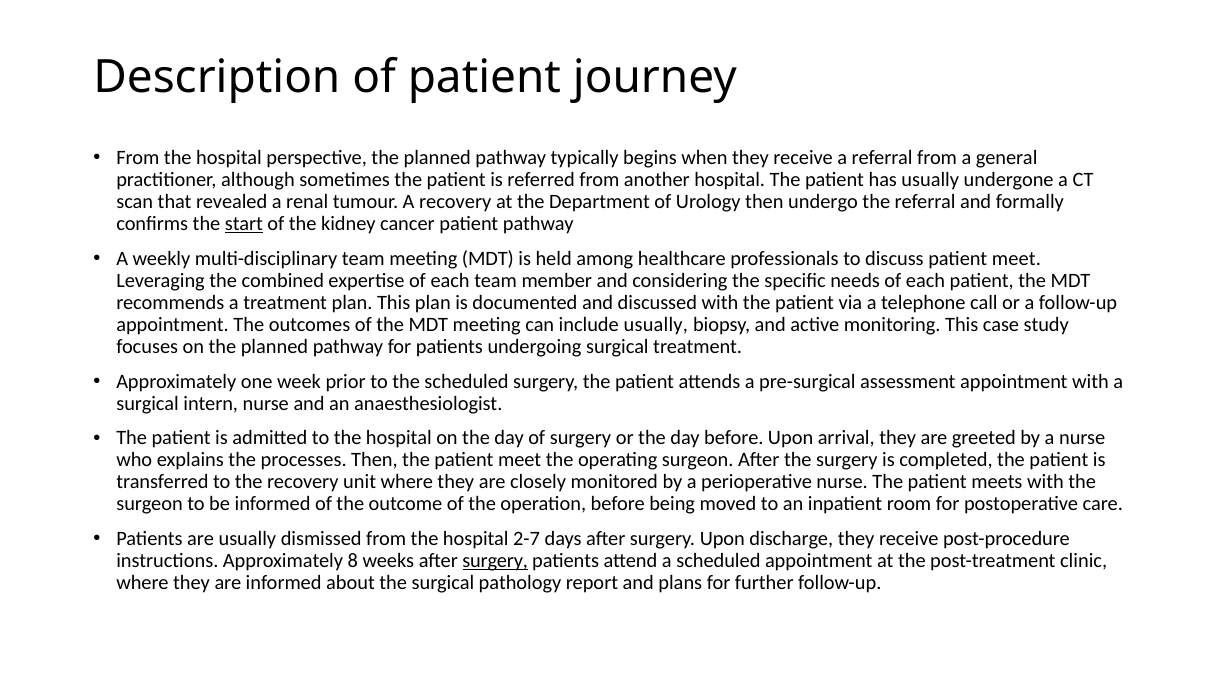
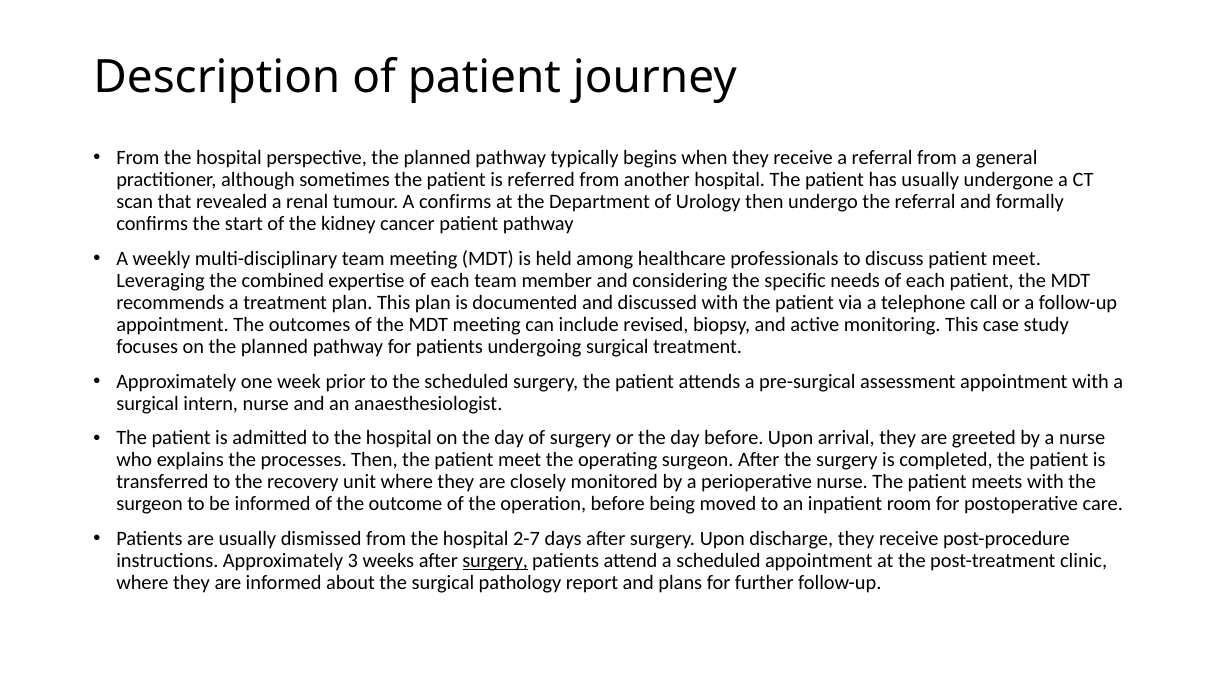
A recovery: recovery -> confirms
start underline: present -> none
include usually: usually -> revised
8: 8 -> 3
